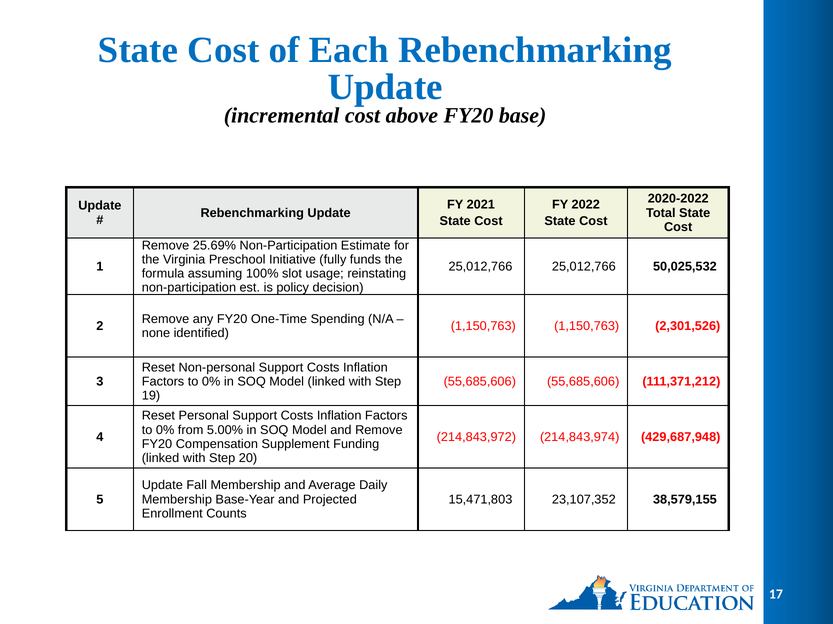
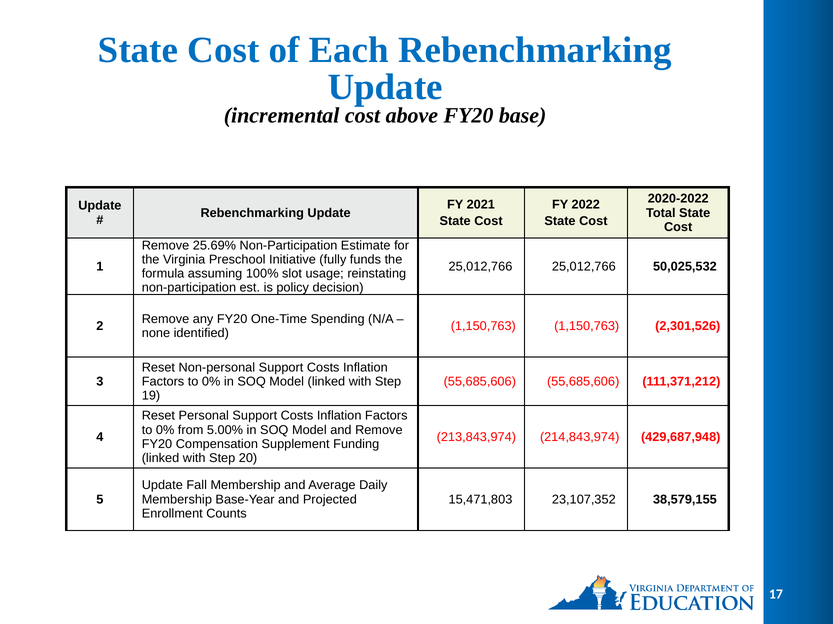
214,843,972: 214,843,972 -> 213,843,974
